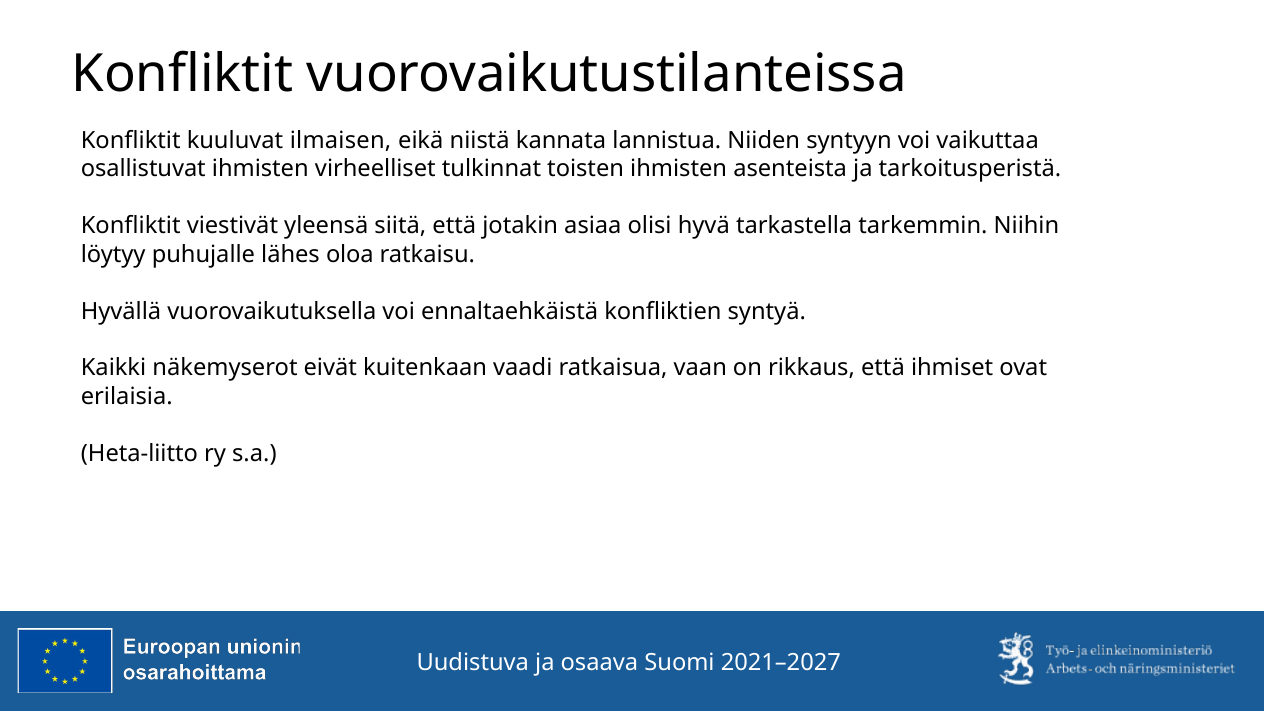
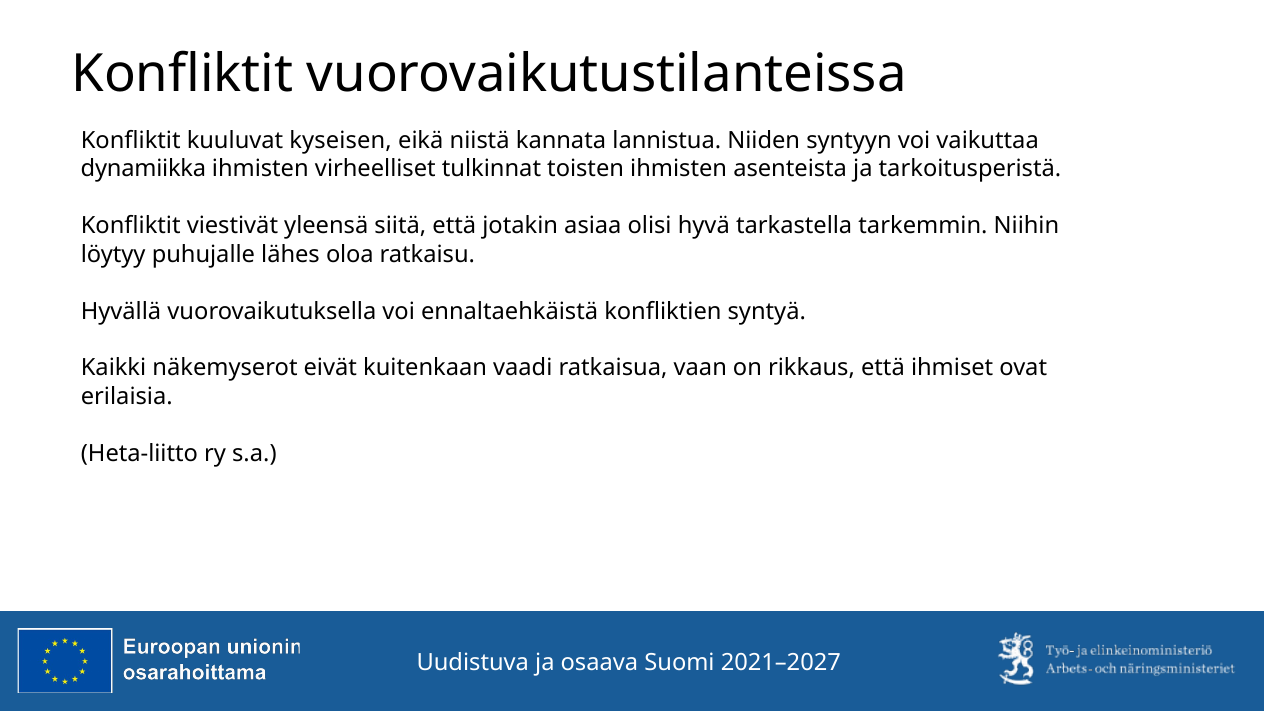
ilmaisen: ilmaisen -> kyseisen
osallistuvat: osallistuvat -> dynamiikka
